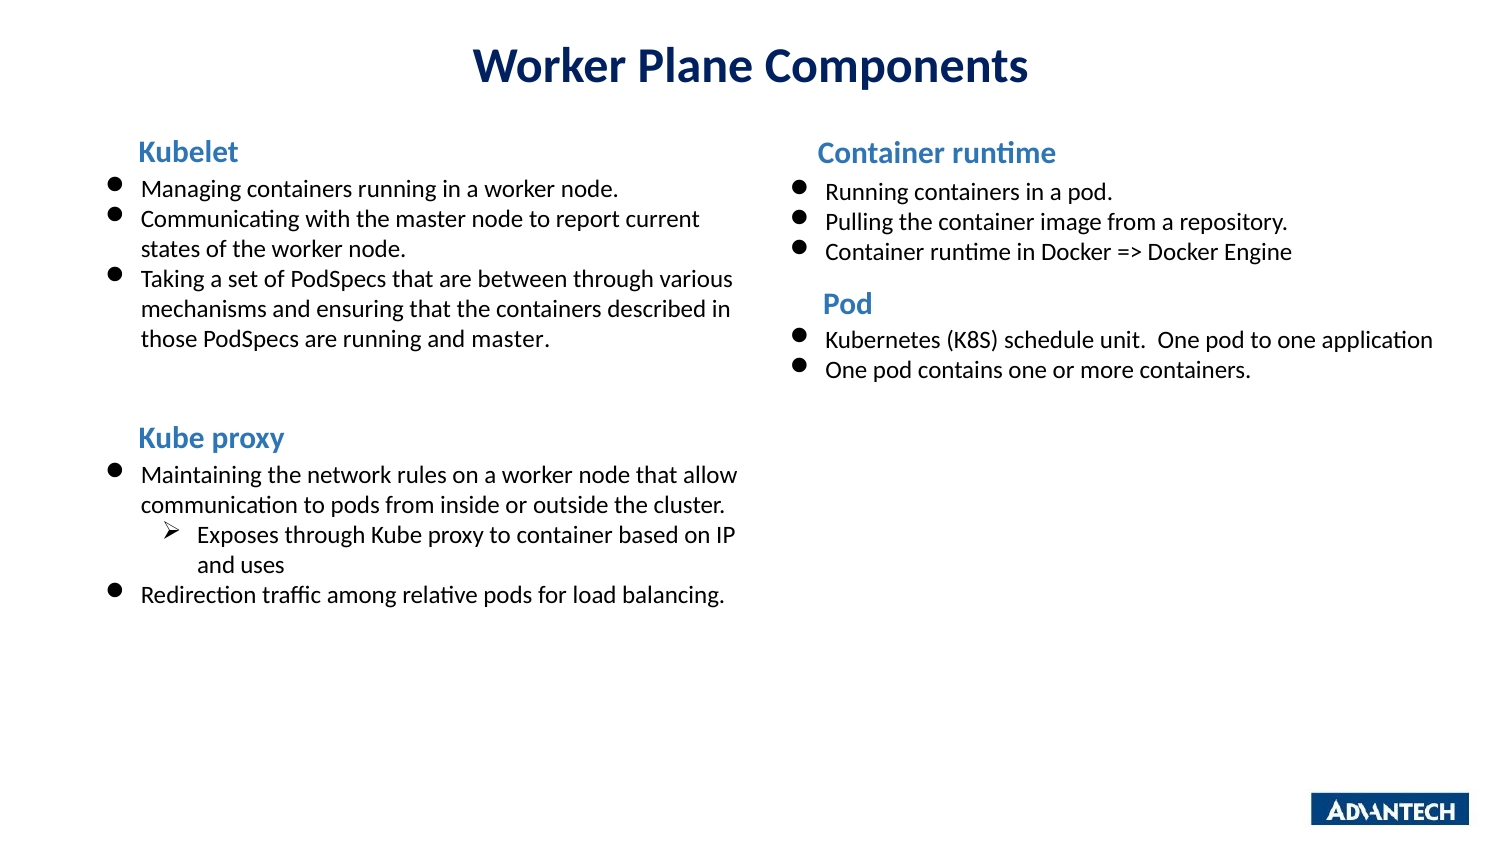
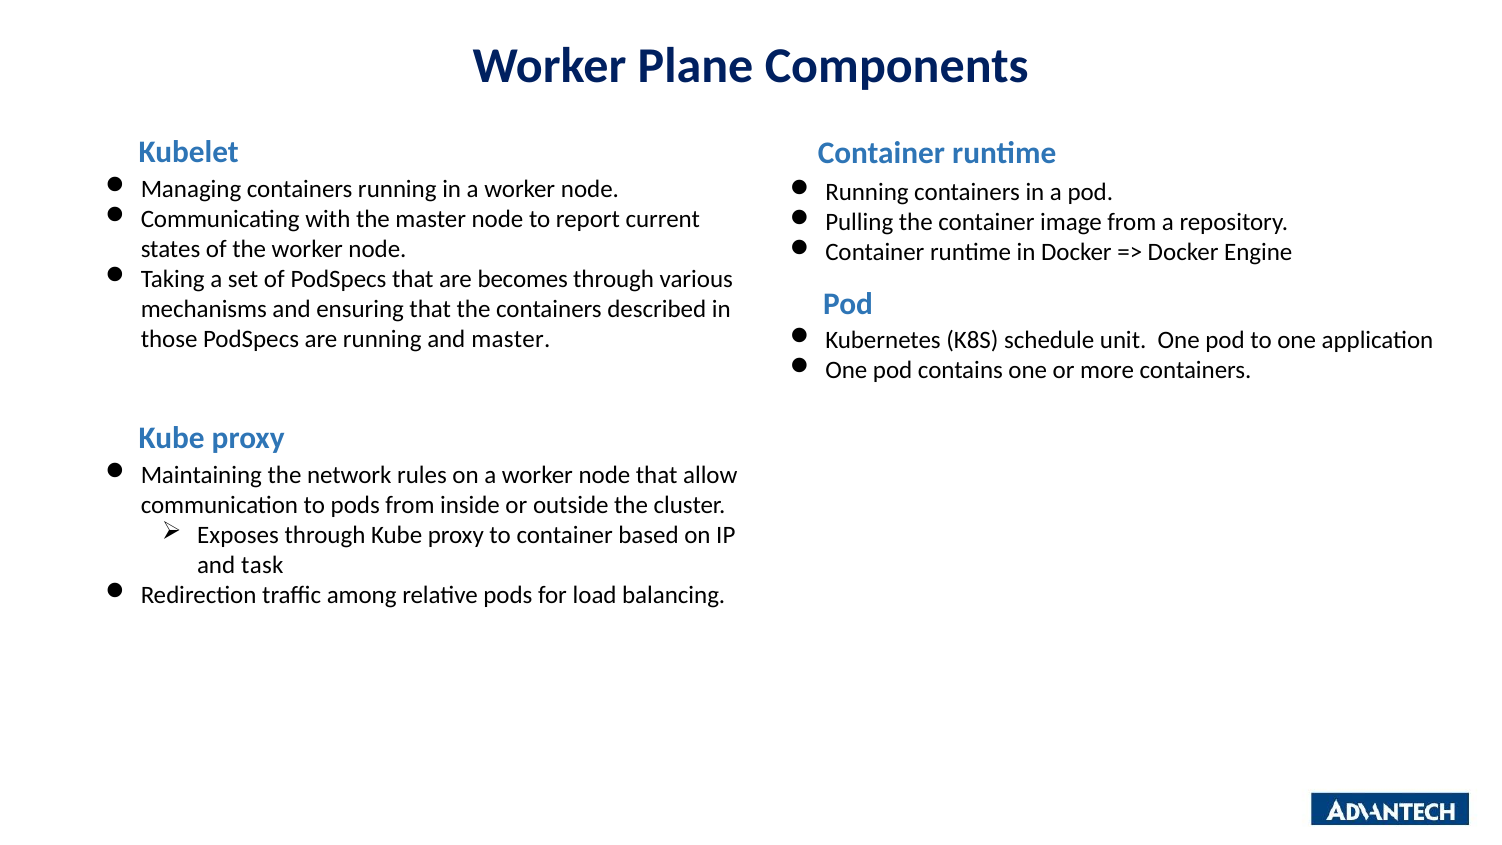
between: between -> becomes
uses: uses -> task
